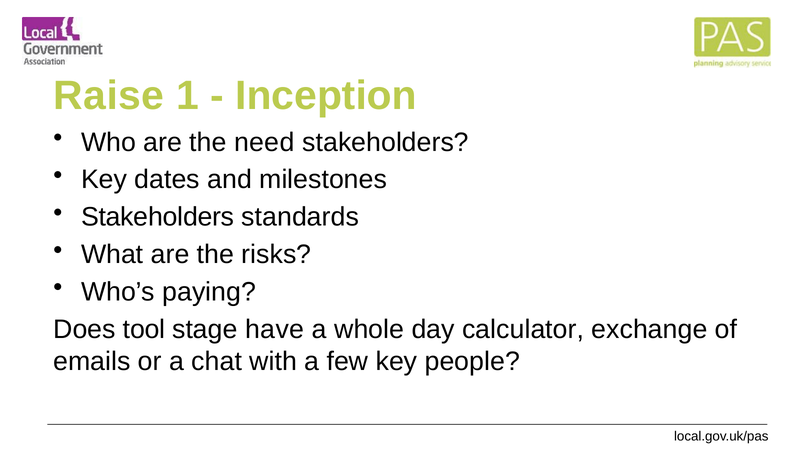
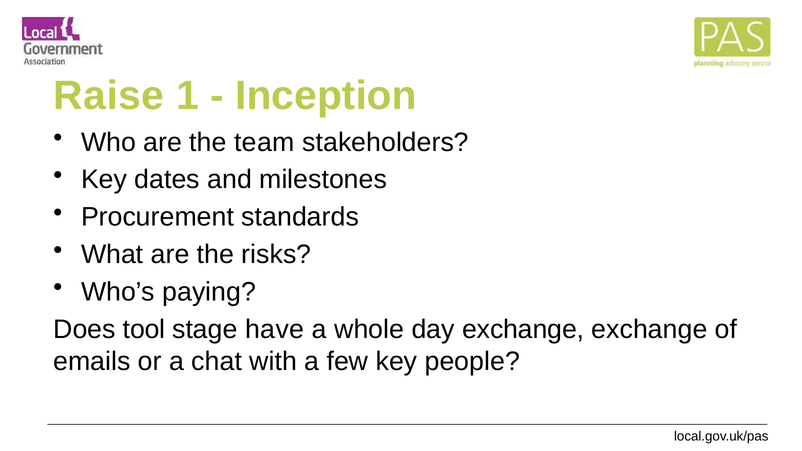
need: need -> team
Stakeholders at (158, 217): Stakeholders -> Procurement
day calculator: calculator -> exchange
